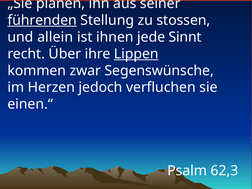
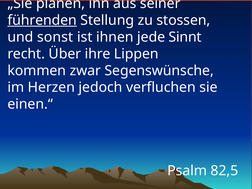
allein: allein -> sonst
Lippen underline: present -> none
62,3: 62,3 -> 82,5
